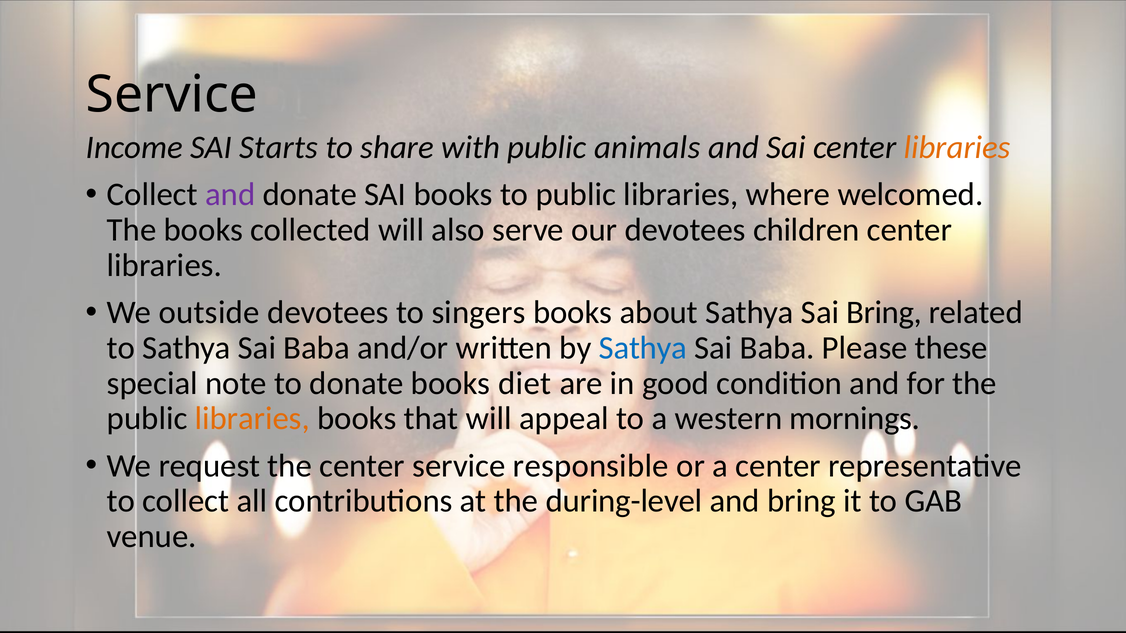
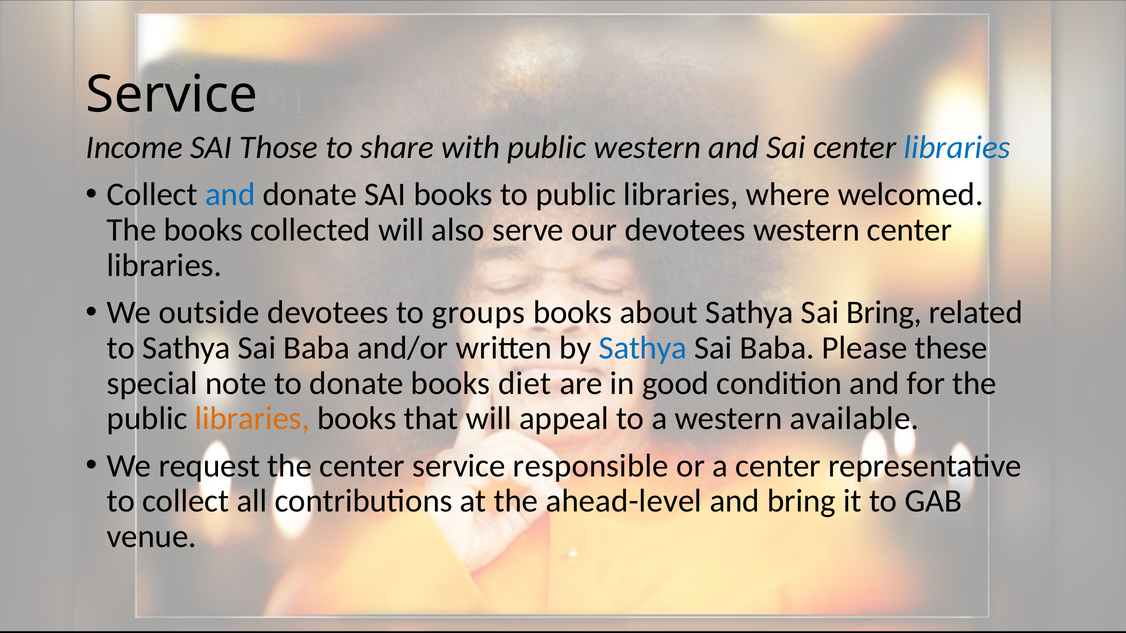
Starts: Starts -> Those
public animals: animals -> western
libraries at (957, 148) colour: orange -> blue
and at (230, 195) colour: purple -> blue
devotees children: children -> western
singers: singers -> groups
mornings: mornings -> available
during-level: during-level -> ahead-level
